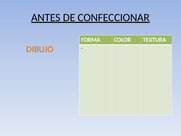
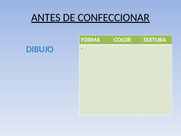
DIBUJO colour: orange -> blue
